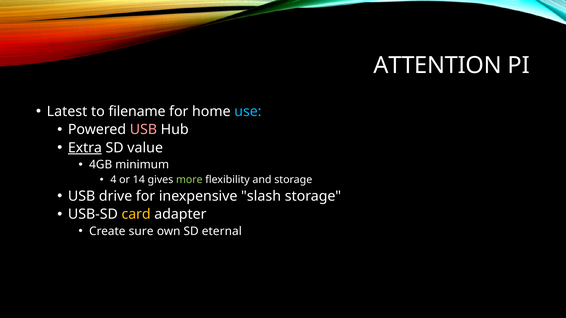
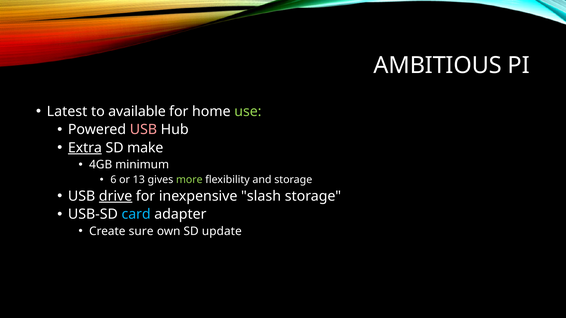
ATTENTION: ATTENTION -> AMBITIOUS
filename: filename -> available
use colour: light blue -> light green
value: value -> make
4: 4 -> 6
14: 14 -> 13
drive underline: none -> present
card colour: yellow -> light blue
eternal: eternal -> update
